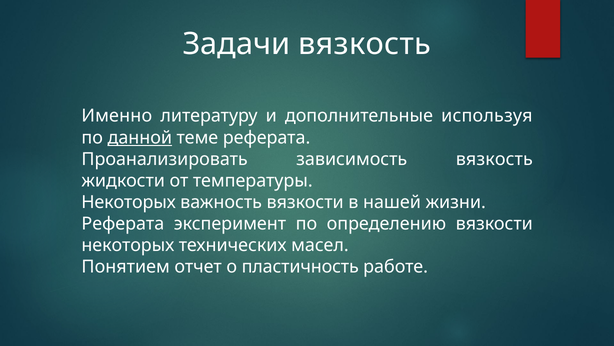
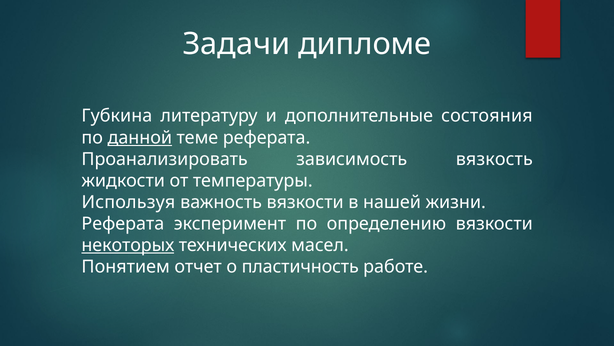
Задачи вязкость: вязкость -> дипломе
Именно: Именно -> Губкина
используя: используя -> состояния
Некоторых at (129, 202): Некоторых -> Используя
некоторых at (128, 245) underline: none -> present
